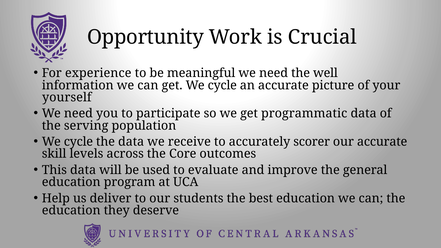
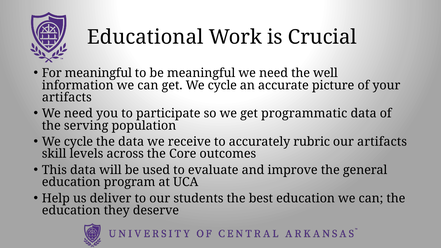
Opportunity: Opportunity -> Educational
For experience: experience -> meaningful
yourself at (67, 97): yourself -> artifacts
scorer: scorer -> rubric
our accurate: accurate -> artifacts
